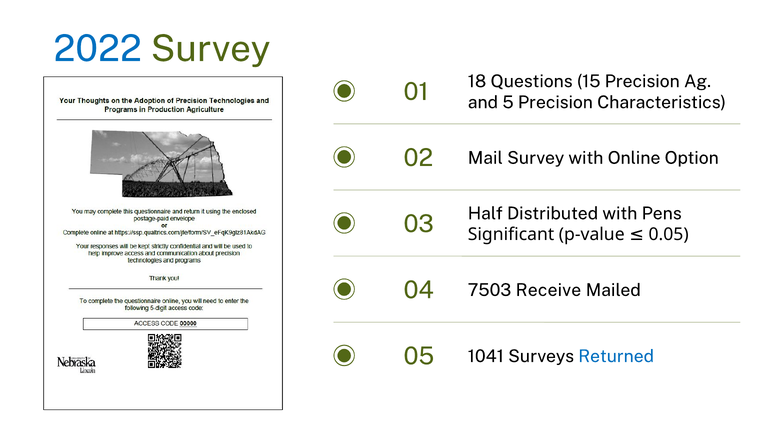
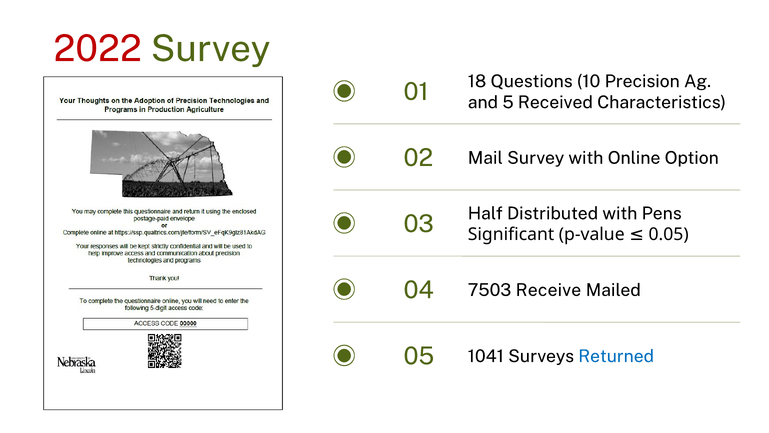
2022 colour: blue -> red
15: 15 -> 10
5 Precision: Precision -> Received
